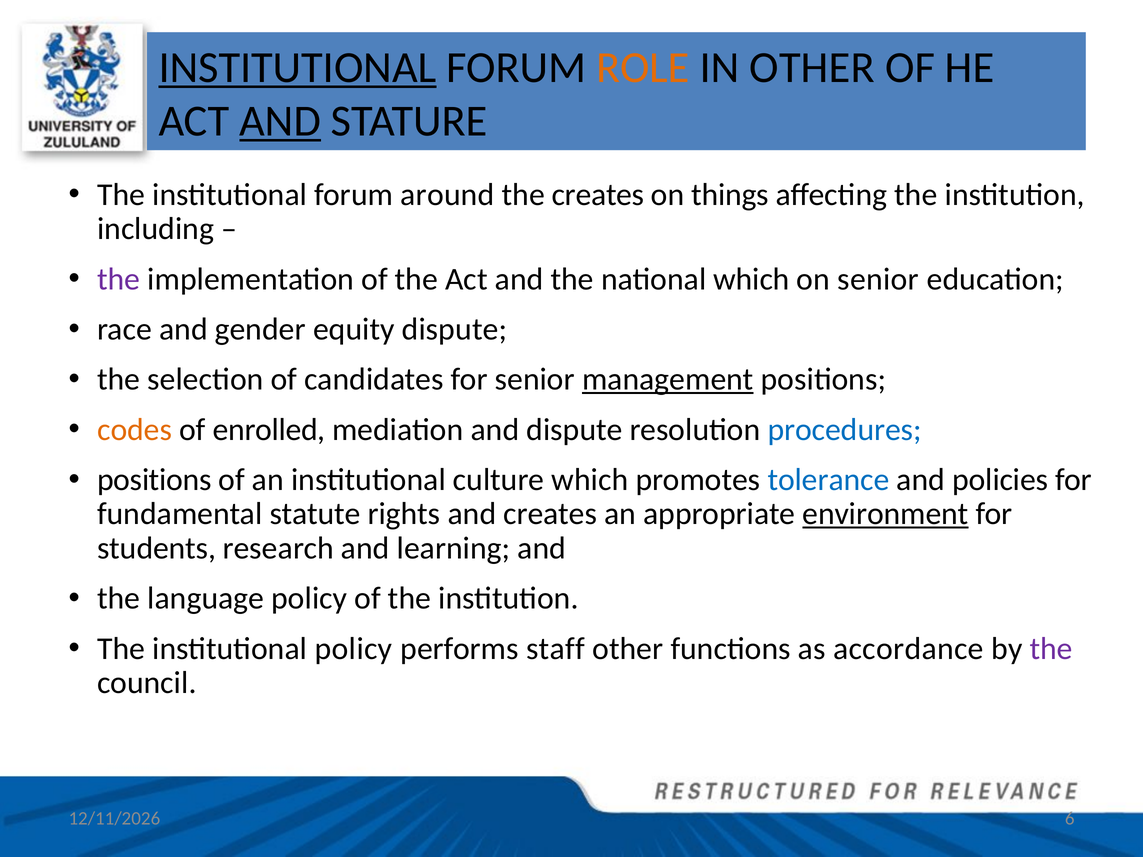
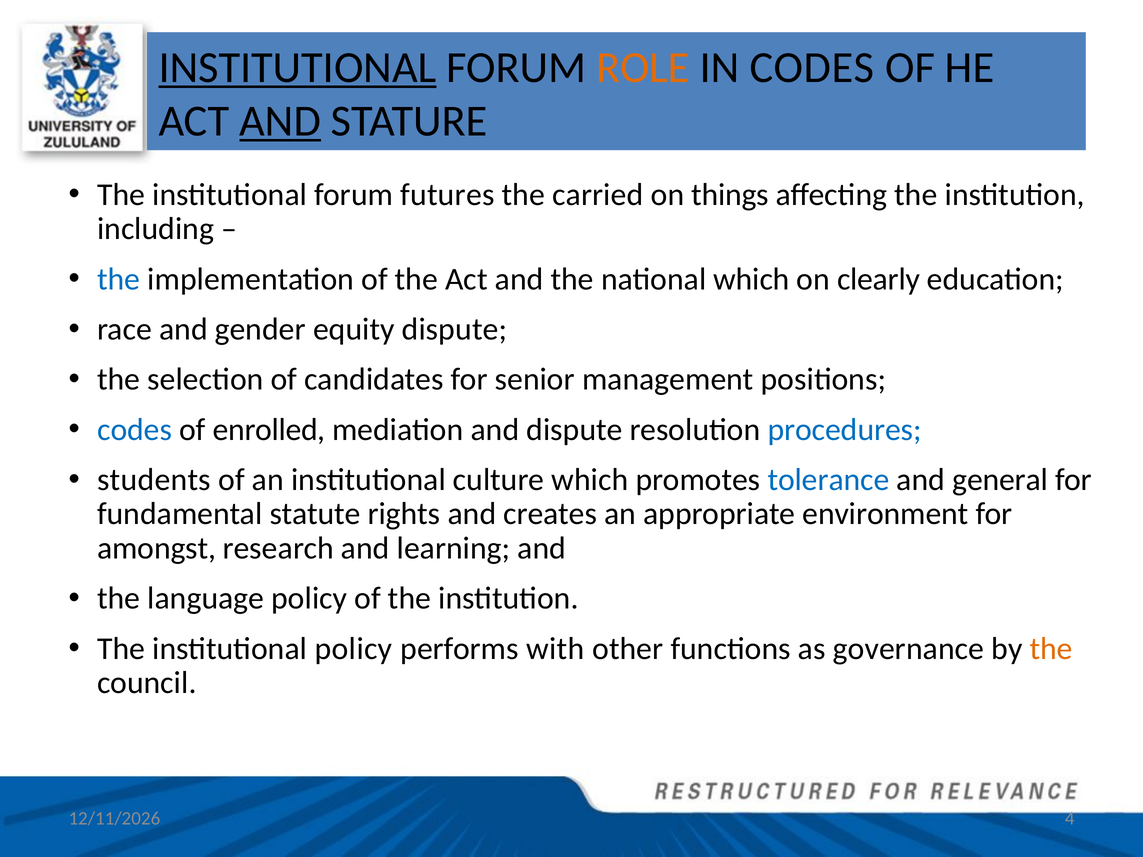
IN OTHER: OTHER -> CODES
around: around -> futures
the creates: creates -> carried
the at (119, 279) colour: purple -> blue
on senior: senior -> clearly
management underline: present -> none
codes at (135, 430) colour: orange -> blue
positions at (154, 480): positions -> students
policies: policies -> general
environment underline: present -> none
students: students -> amongst
staff: staff -> with
accordance: accordance -> governance
the at (1051, 649) colour: purple -> orange
6: 6 -> 4
